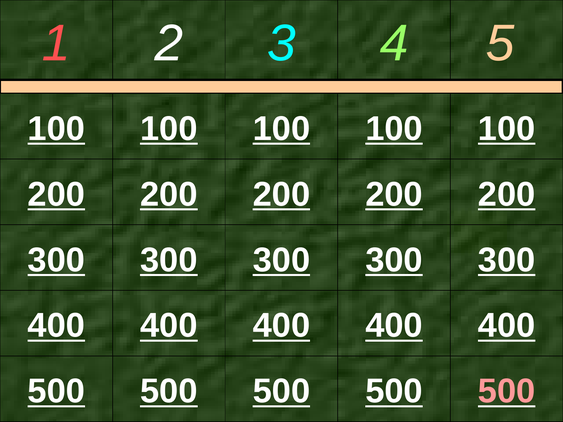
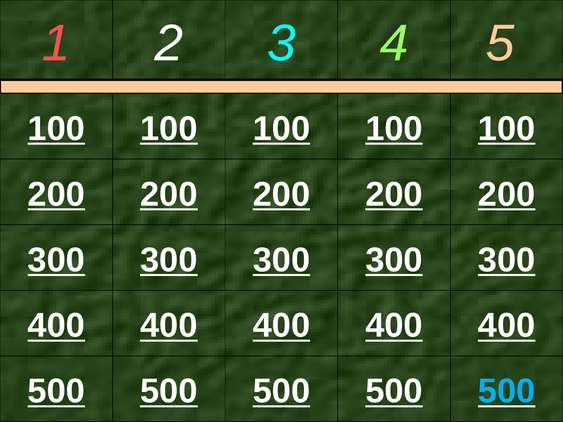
500 at (507, 392) colour: pink -> light blue
